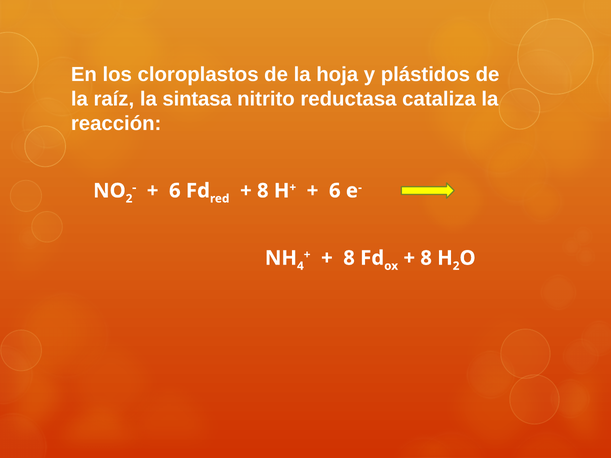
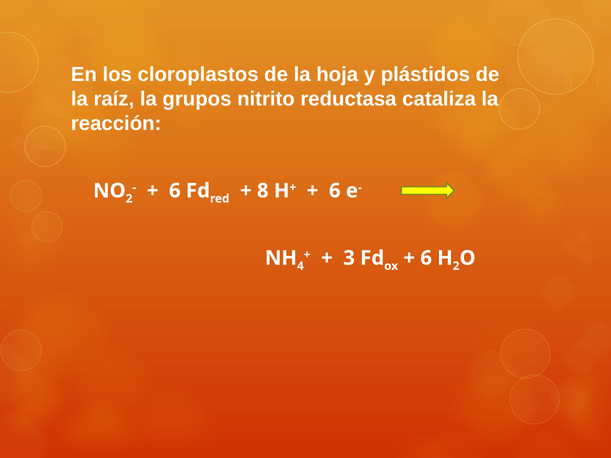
sintasa: sintasa -> grupos
8 at (349, 258): 8 -> 3
8 at (426, 258): 8 -> 6
